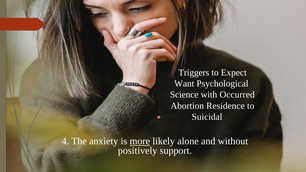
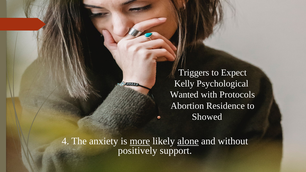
Want: Want -> Kelly
Science: Science -> Wanted
Occurred: Occurred -> Protocols
Suicidal: Suicidal -> Showed
alone underline: none -> present
